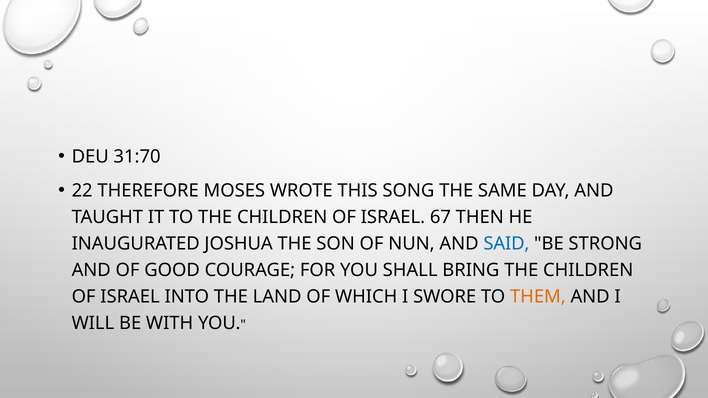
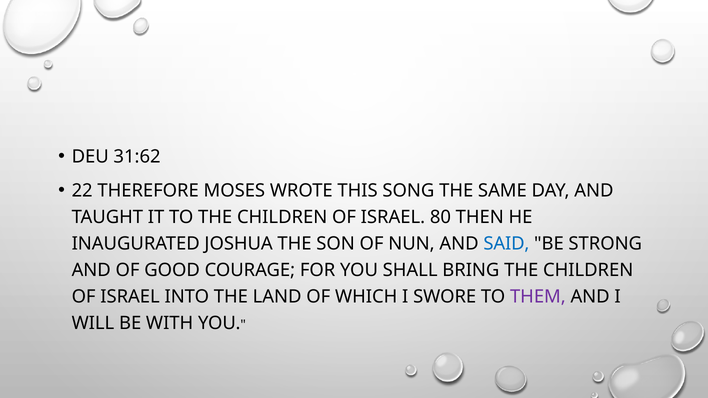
31:70: 31:70 -> 31:62
67: 67 -> 80
THEM colour: orange -> purple
